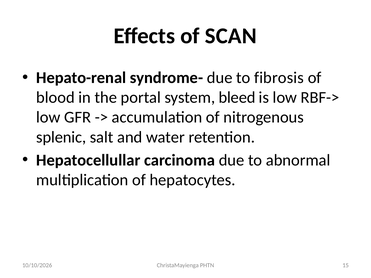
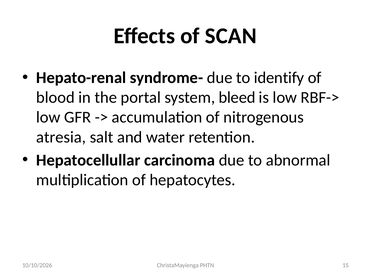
fibrosis: fibrosis -> identify
splenic: splenic -> atresia
